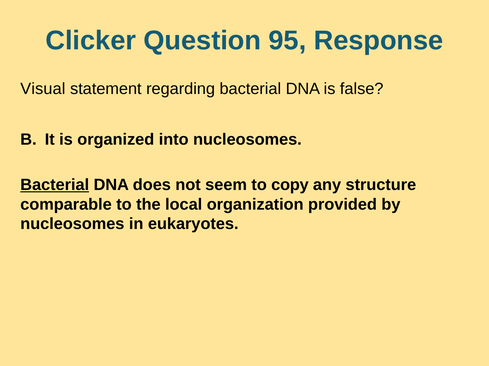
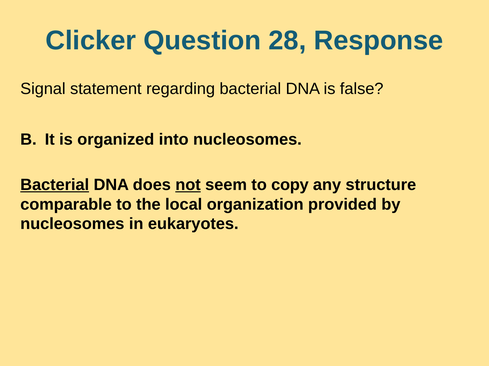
95: 95 -> 28
Visual: Visual -> Signal
not underline: none -> present
